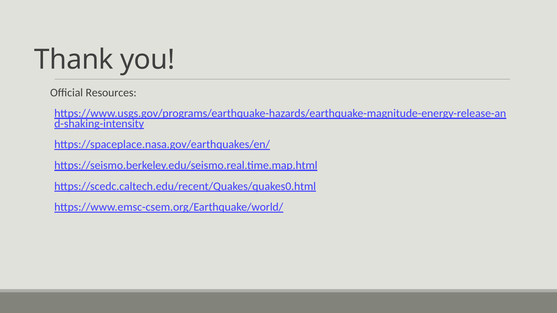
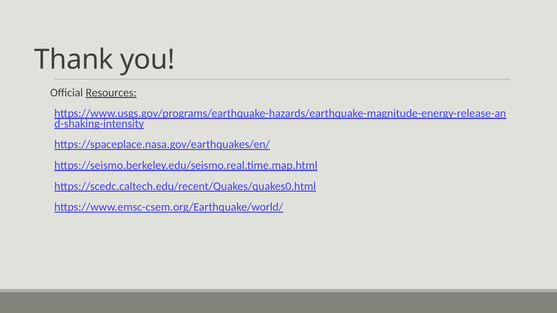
Resources underline: none -> present
